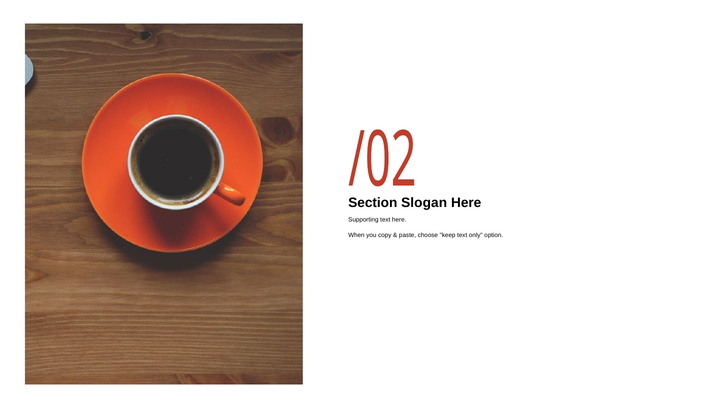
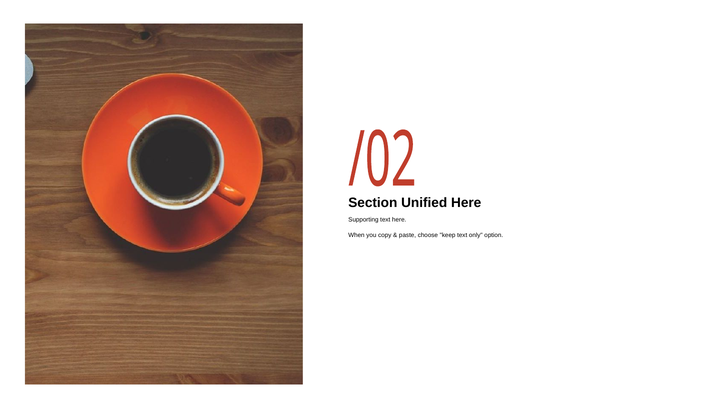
Slogan: Slogan -> Unified
